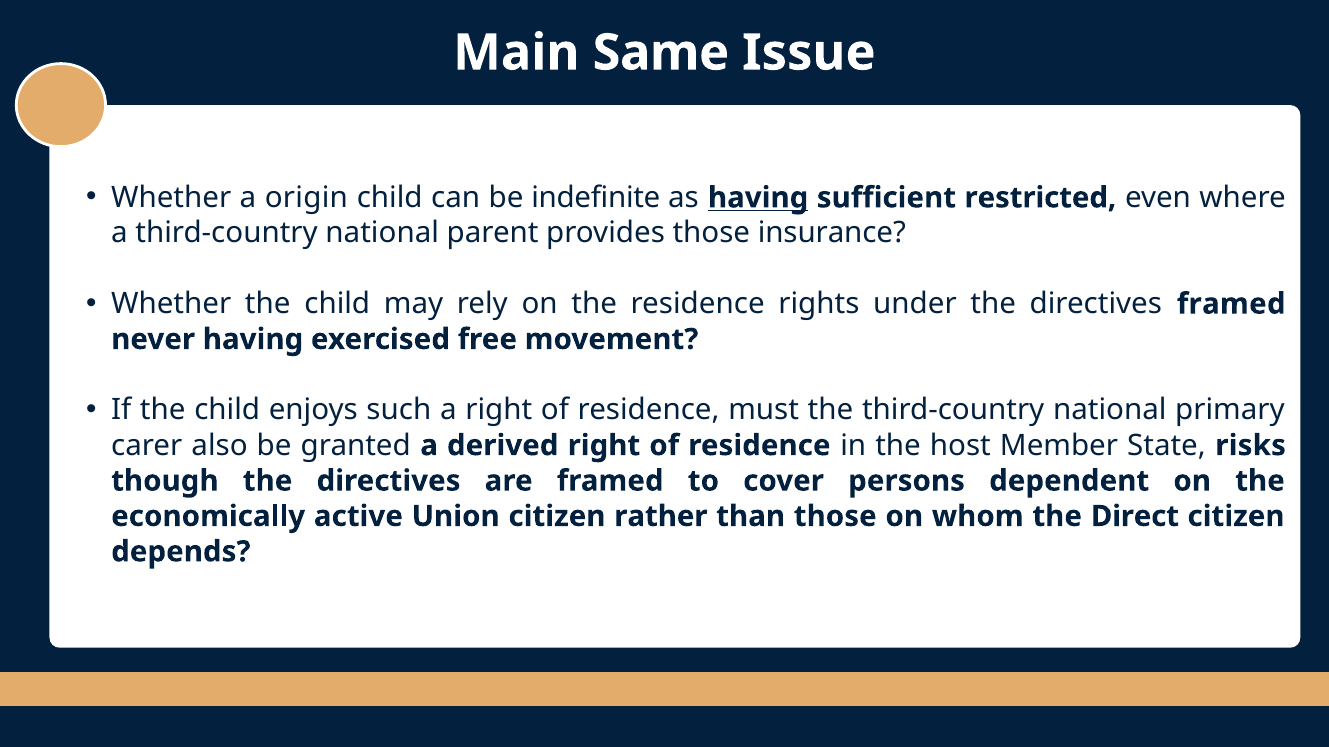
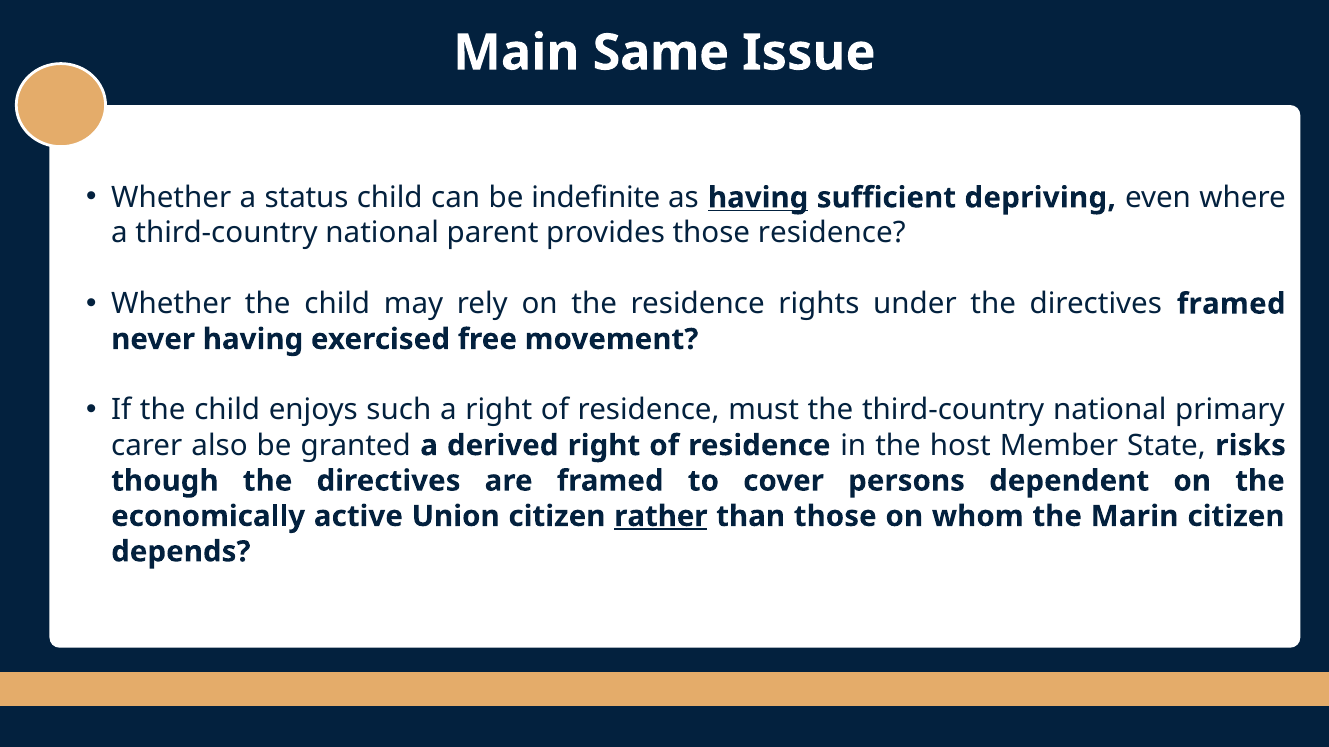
origin: origin -> status
restricted: restricted -> depriving
those insurance: insurance -> residence
rather underline: none -> present
Direct: Direct -> Marin
